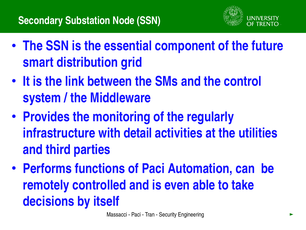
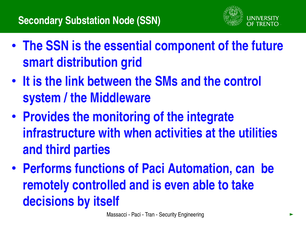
regularly: regularly -> integrate
detail: detail -> when
